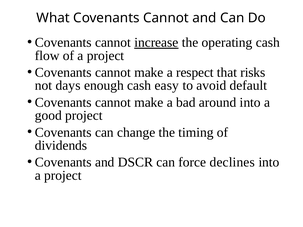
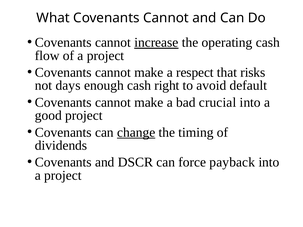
easy: easy -> right
around: around -> crucial
change underline: none -> present
declines: declines -> payback
